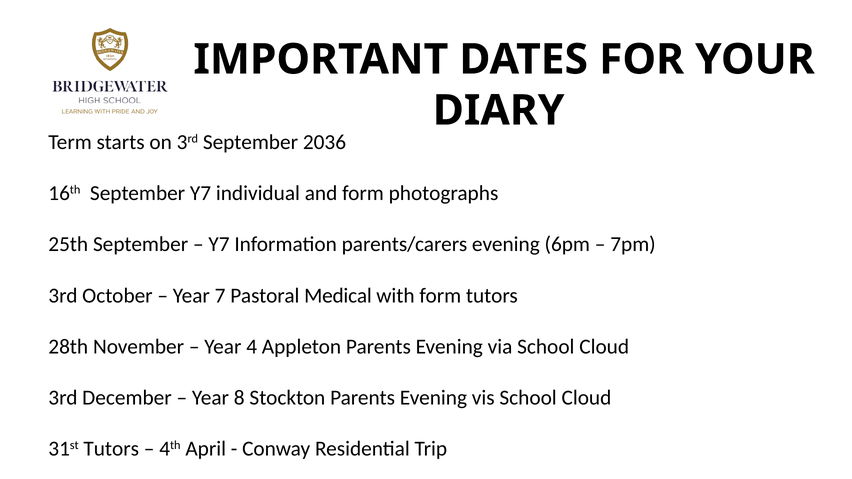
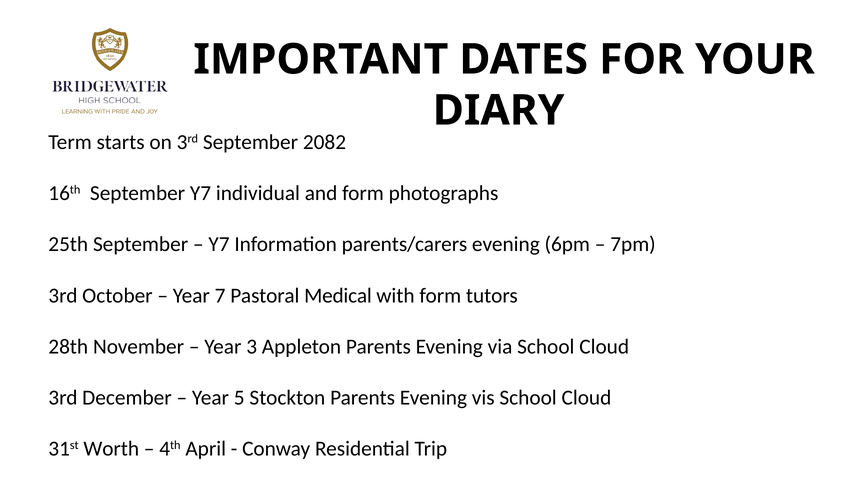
2036: 2036 -> 2082
4: 4 -> 3
8: 8 -> 5
31st Tutors: Tutors -> Worth
